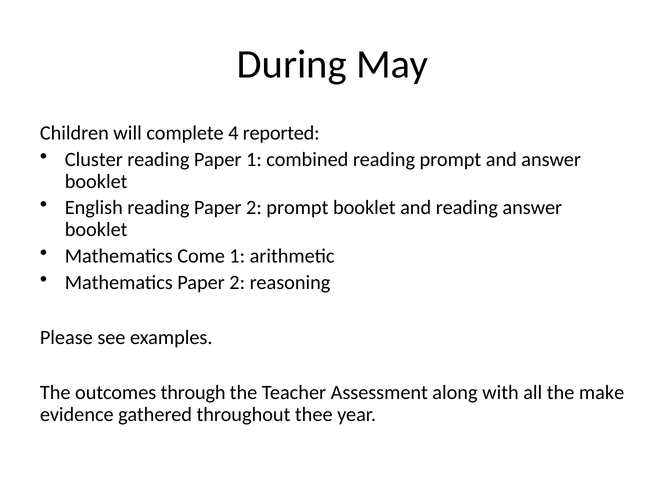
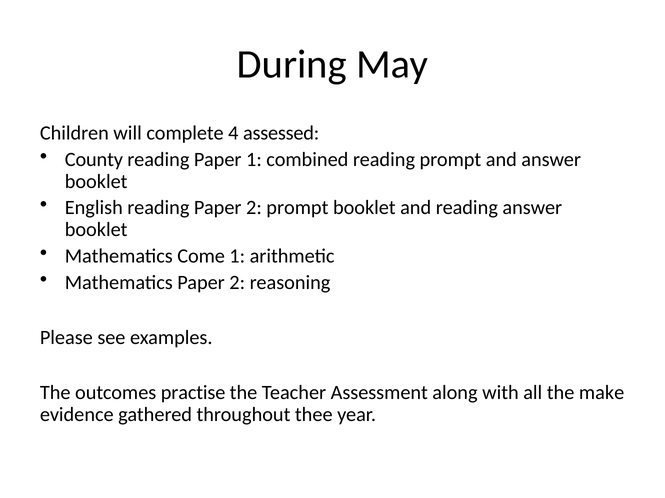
reported: reported -> assessed
Cluster: Cluster -> County
through: through -> practise
